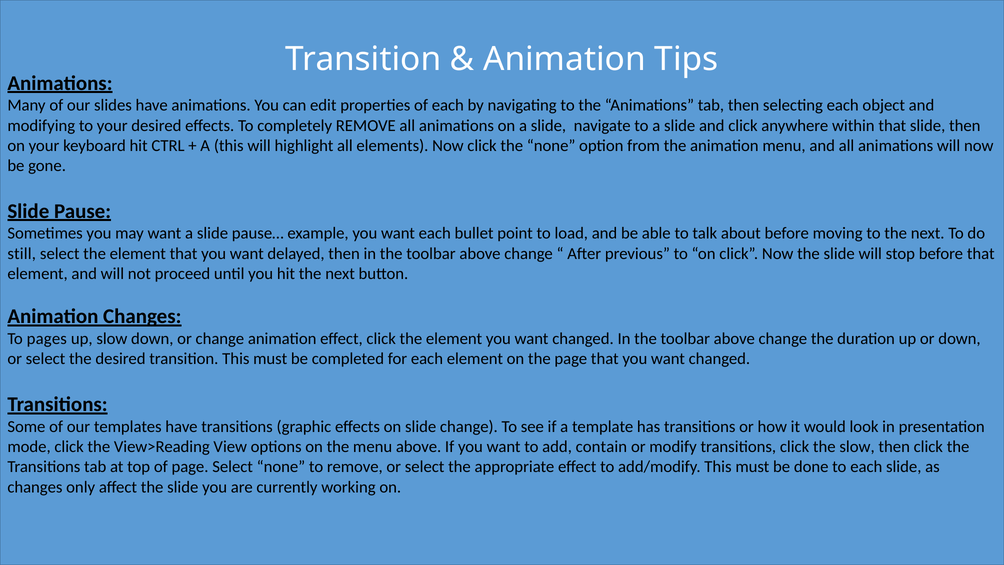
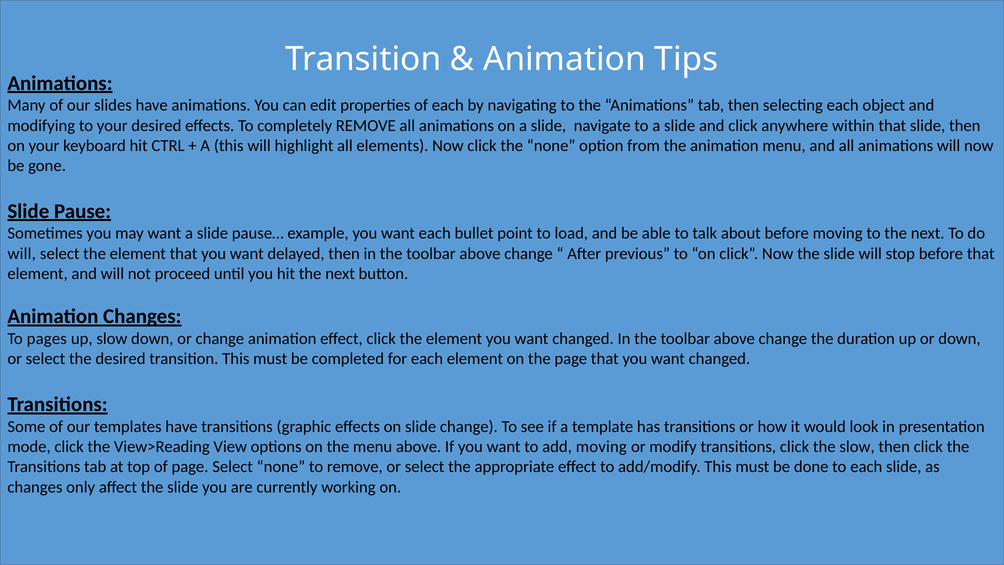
still at (22, 253): still -> will
add contain: contain -> moving
